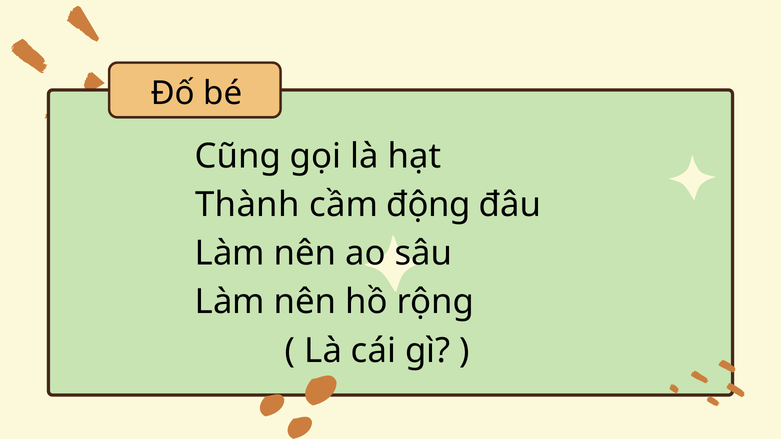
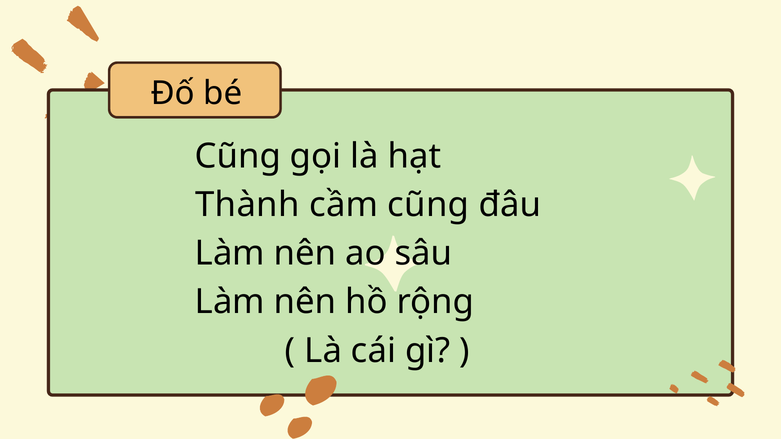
cầm động: động -> cũng
